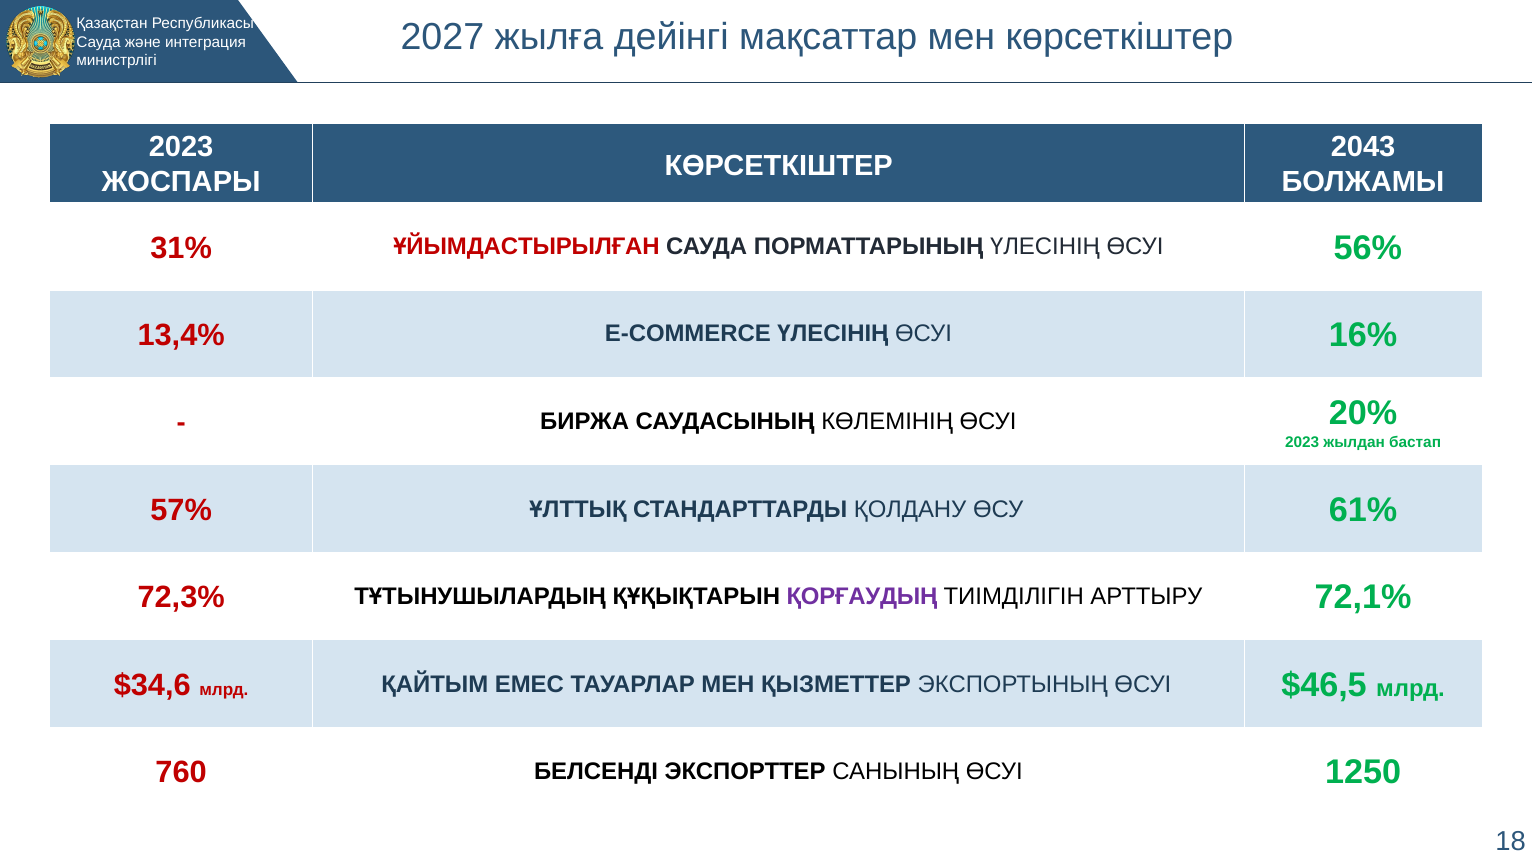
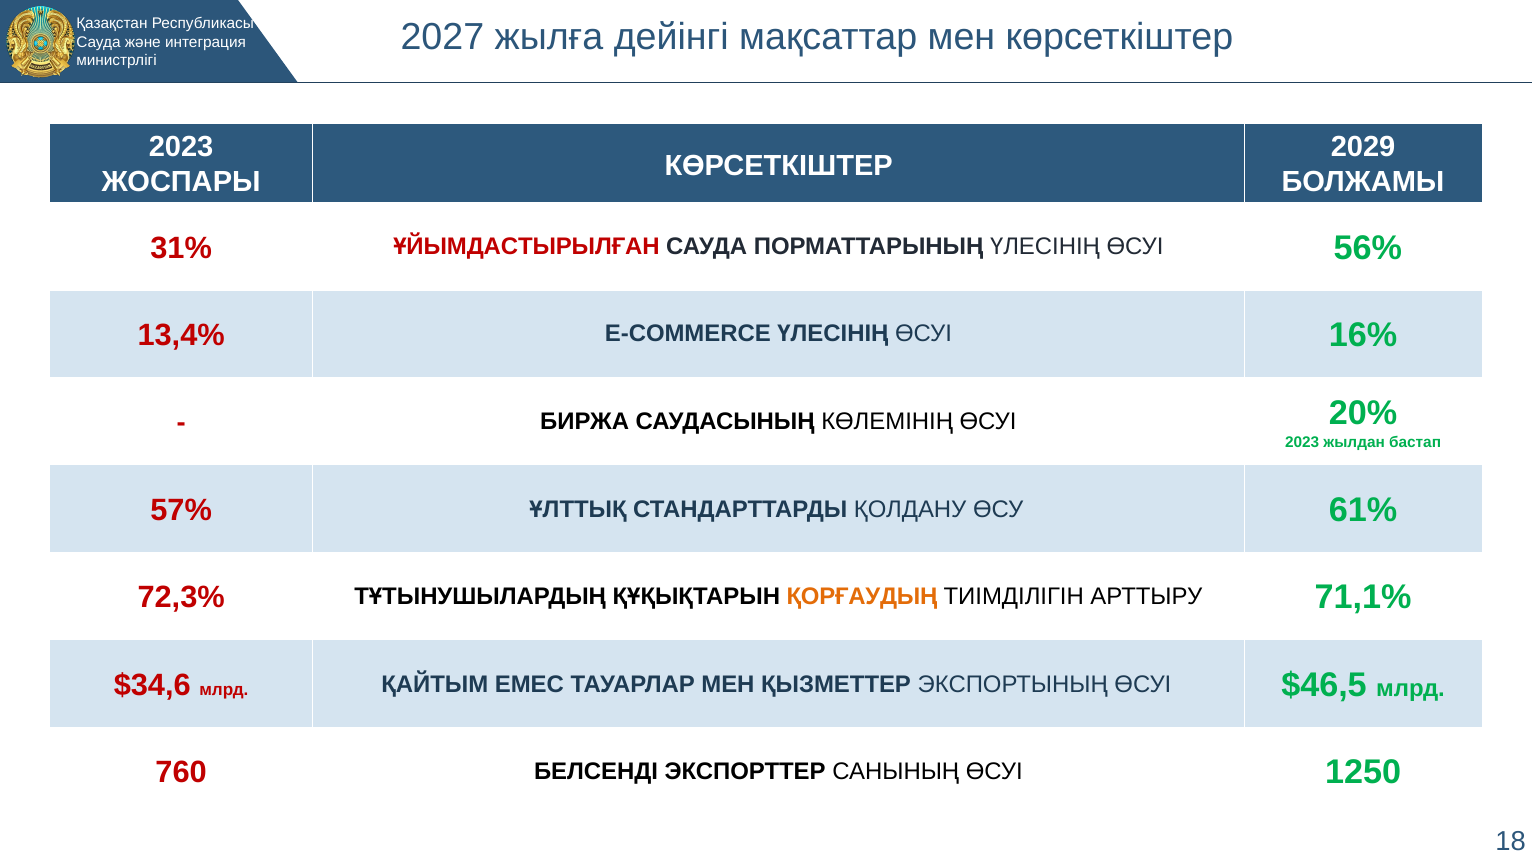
2043: 2043 -> 2029
ҚОРҒАУДЫҢ colour: purple -> orange
72,1%: 72,1% -> 71,1%
